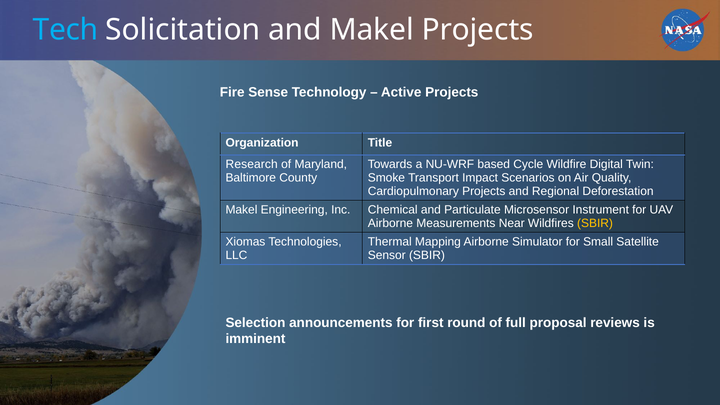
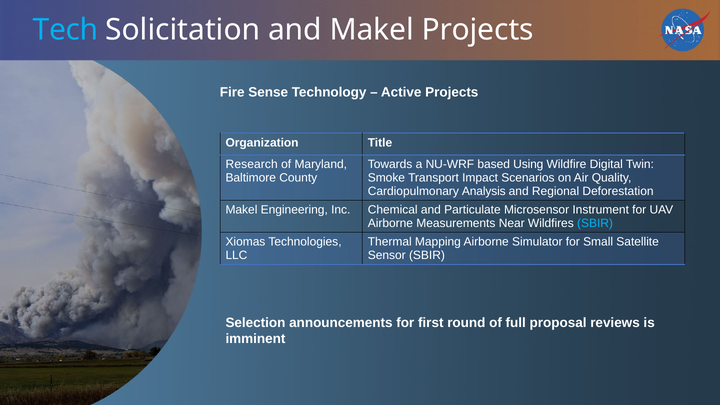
Cycle: Cycle -> Using
Cardiopulmonary Projects: Projects -> Analysis
SBIR at (595, 223) colour: yellow -> light blue
